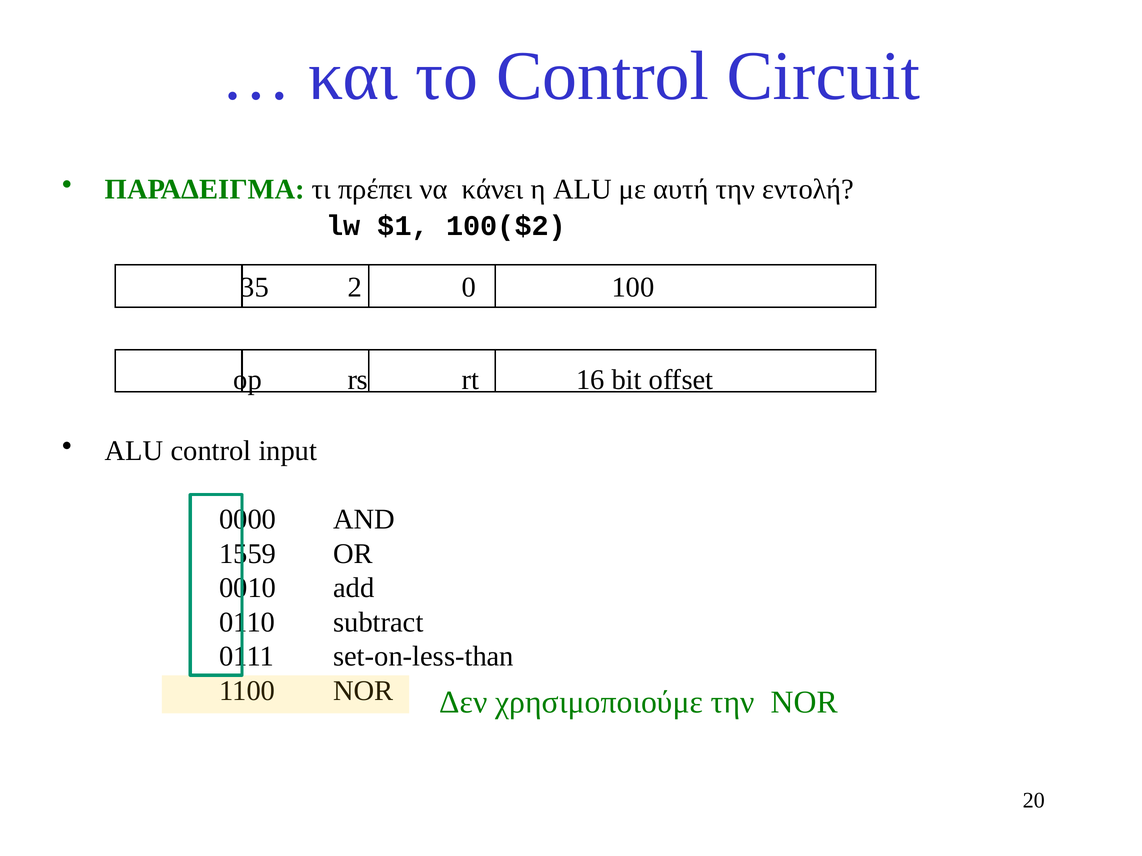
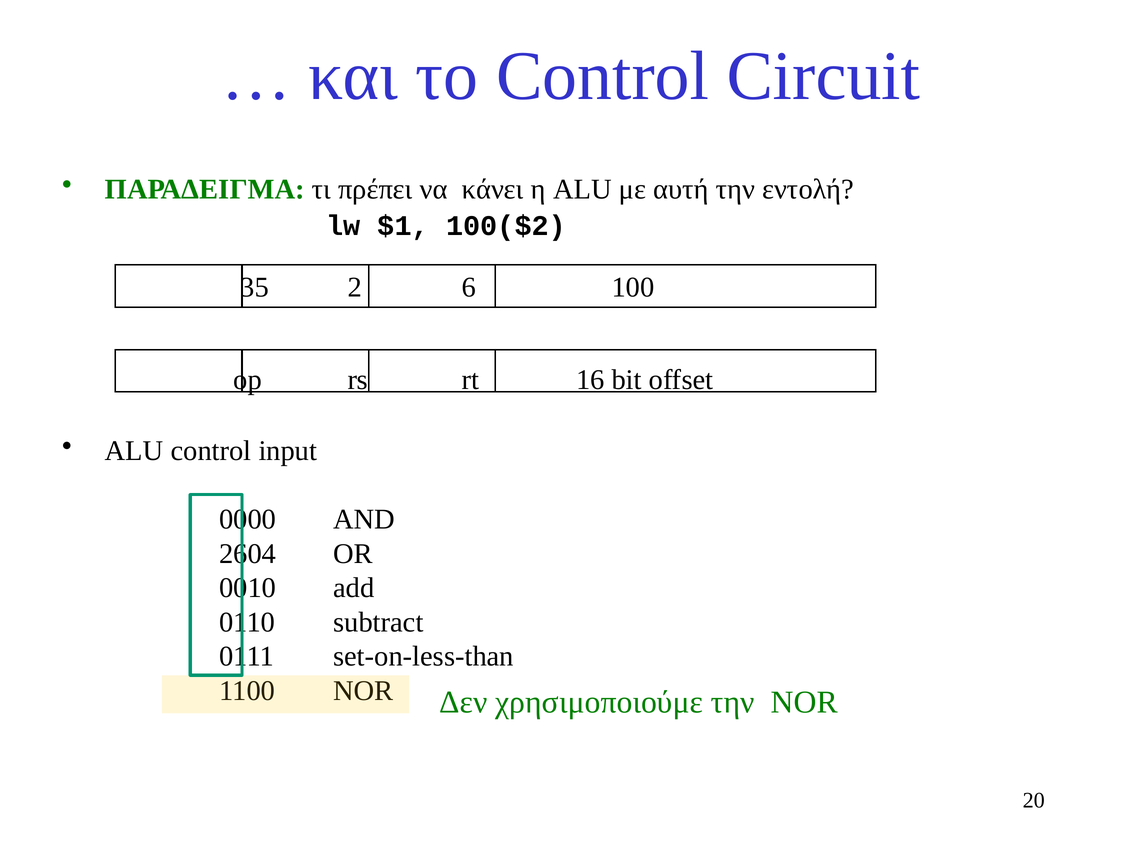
0: 0 -> 6
1559: 1559 -> 2604
